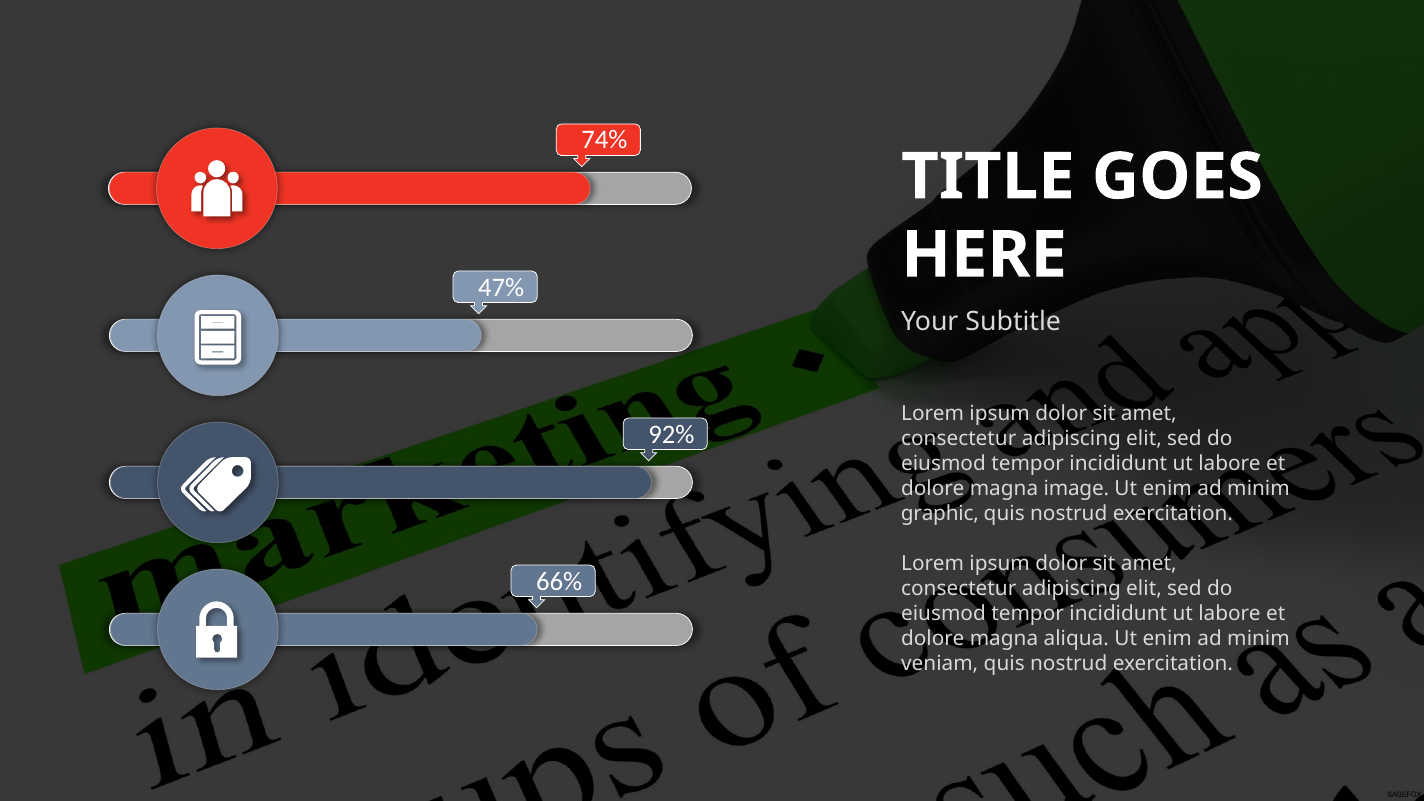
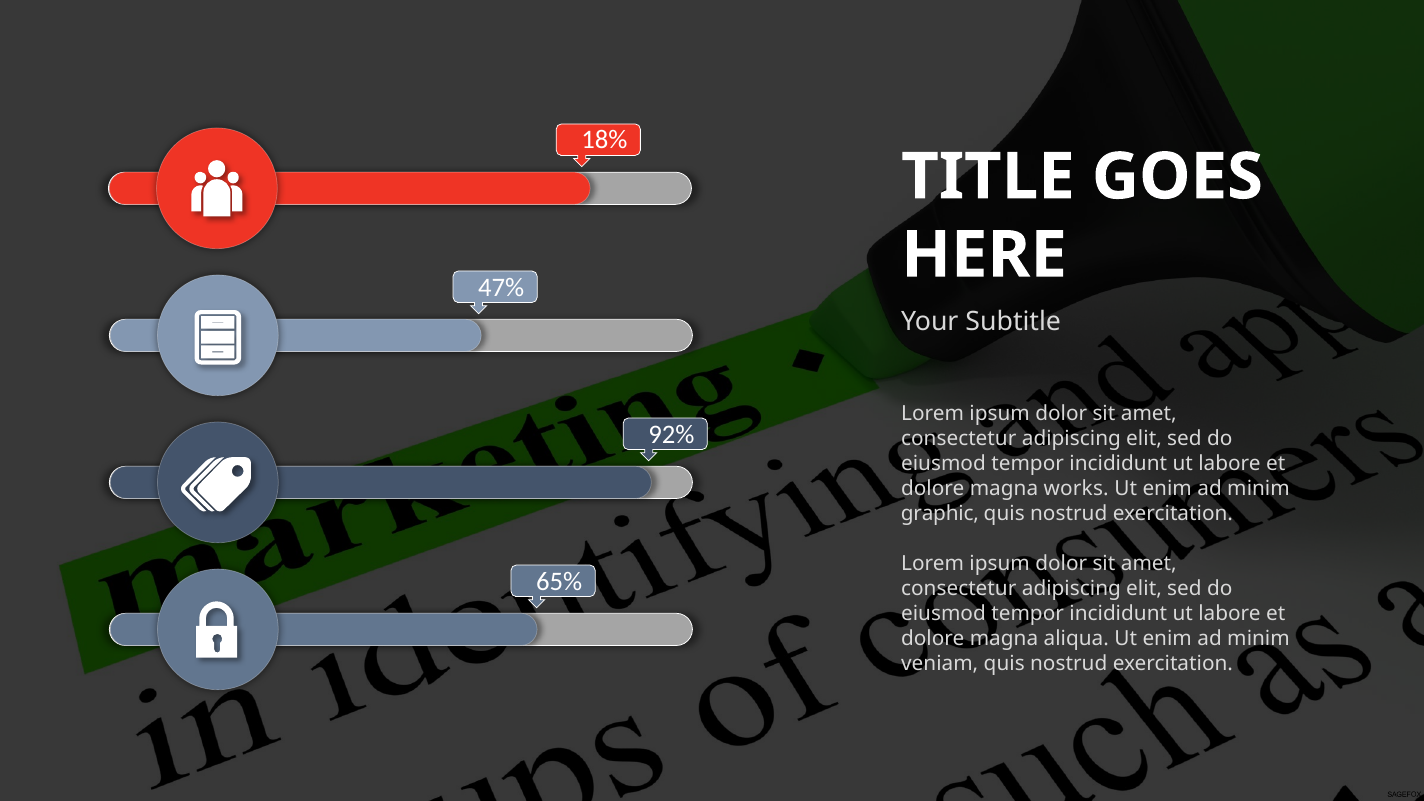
74%: 74% -> 18%
image: image -> works
66%: 66% -> 65%
